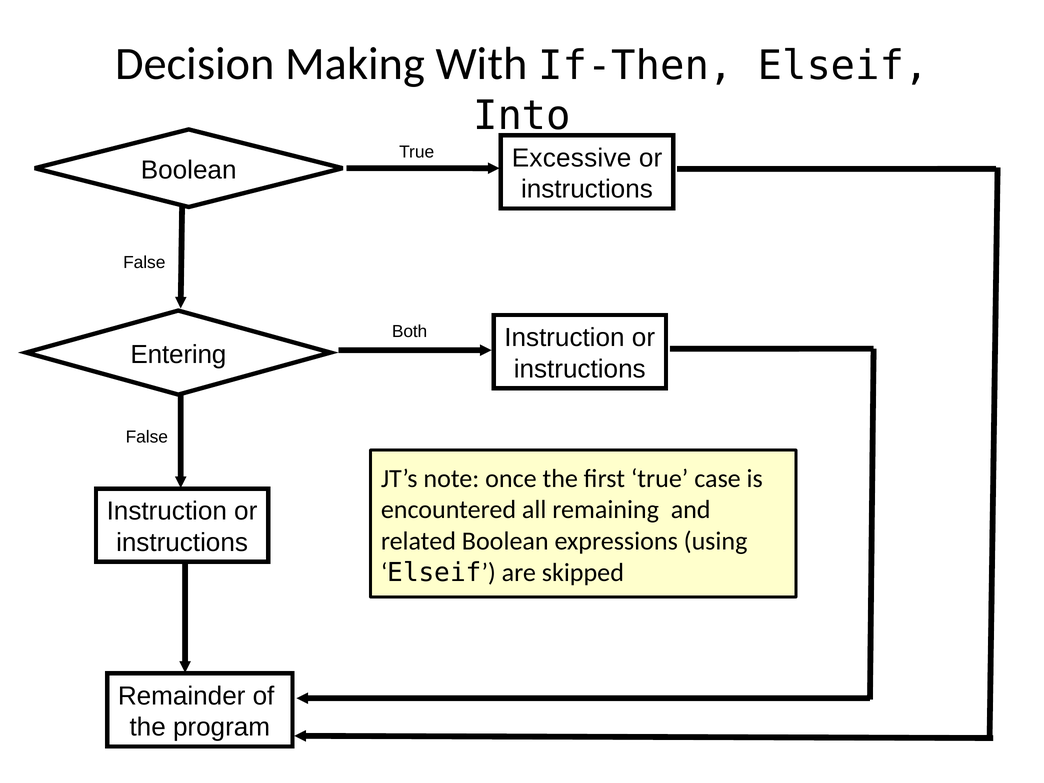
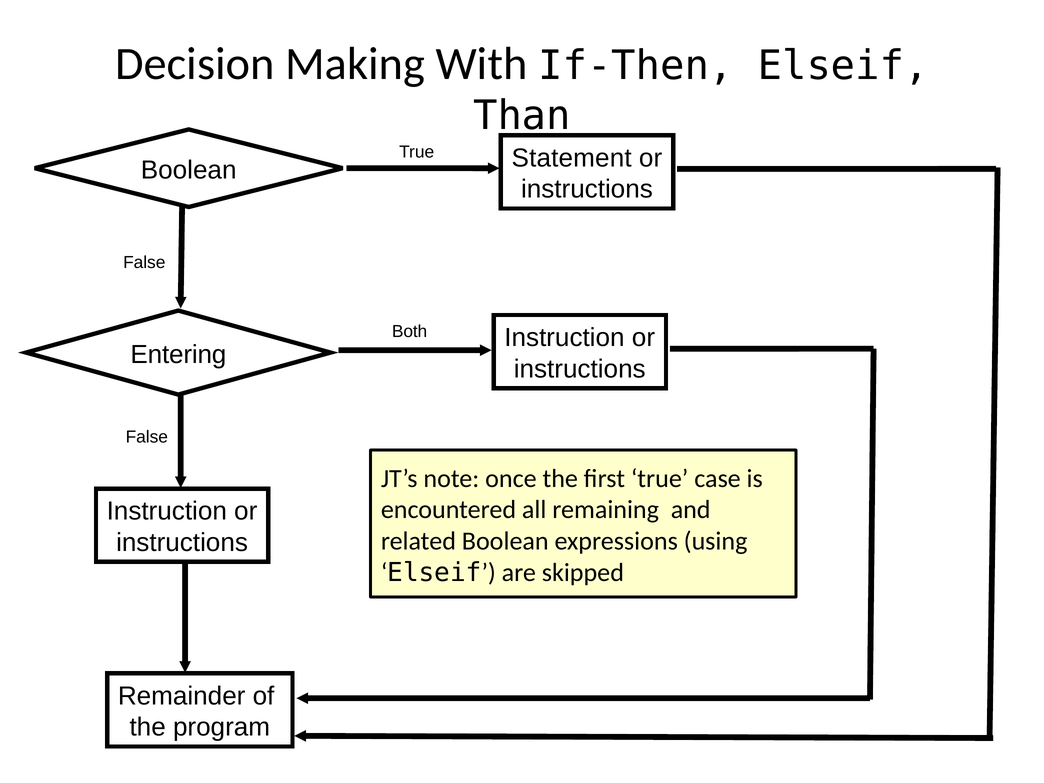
Into: Into -> Than
Excessive: Excessive -> Statement
